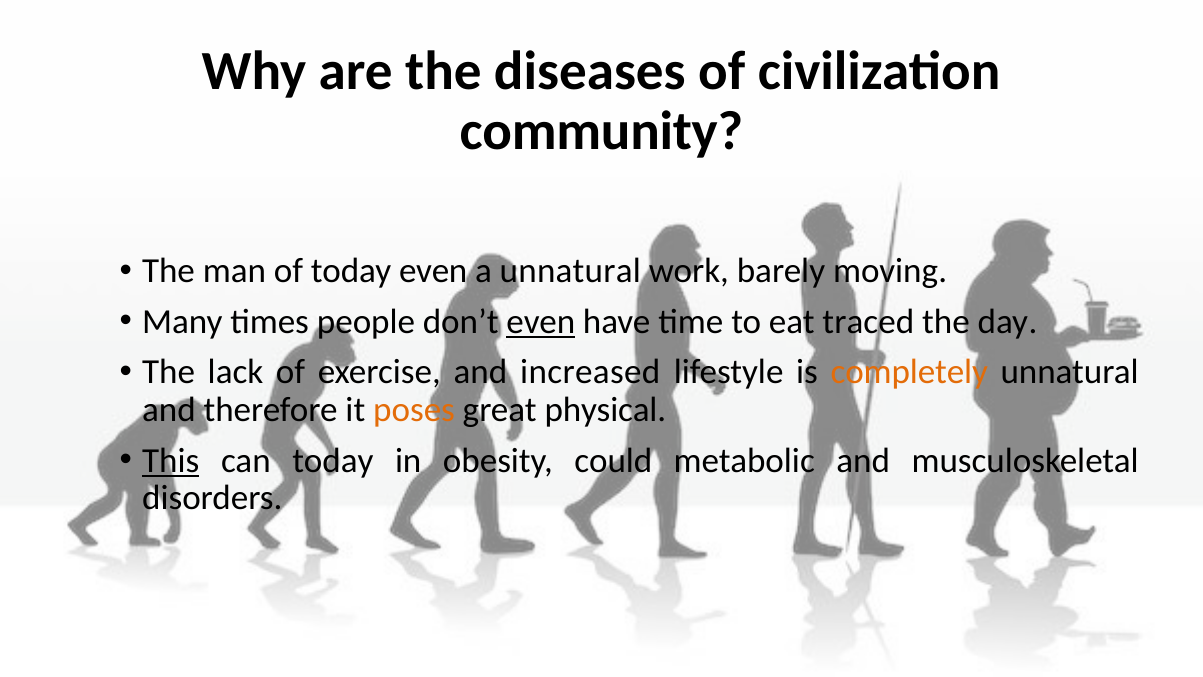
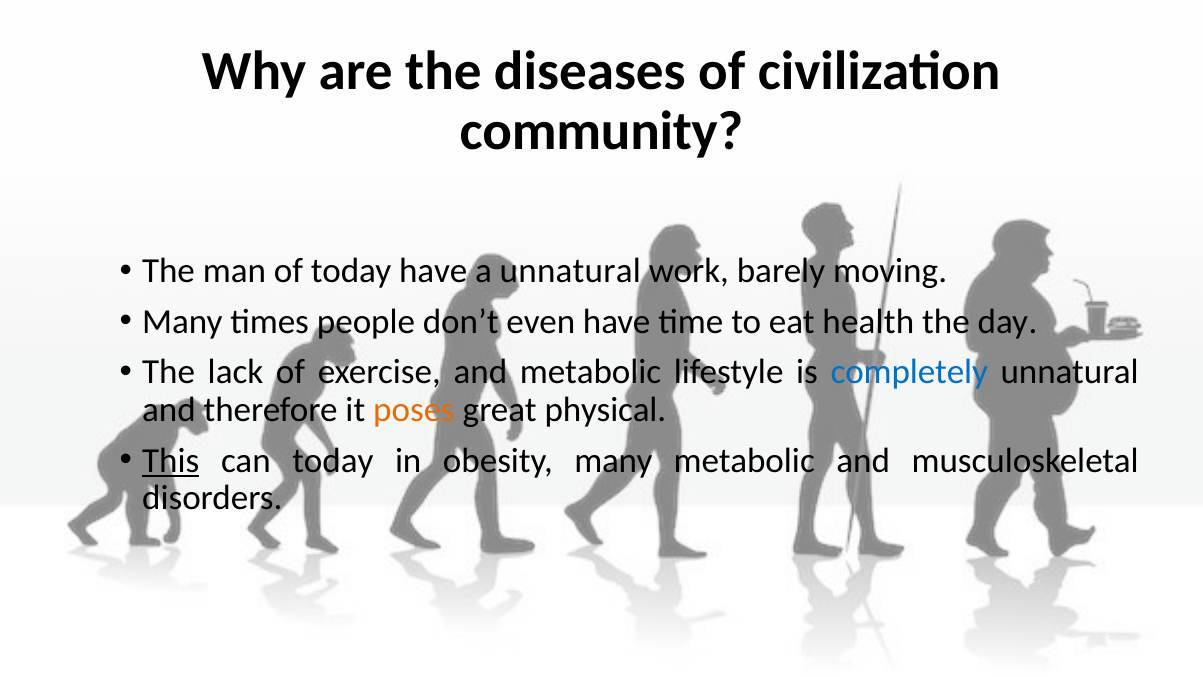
today even: even -> have
even at (541, 321) underline: present -> none
traced: traced -> health
and increased: increased -> metabolic
completely colour: orange -> blue
obesity could: could -> many
